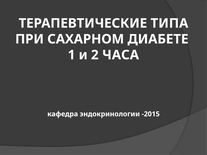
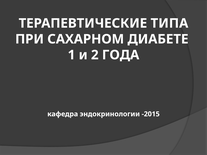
ЧАСА: ЧАСА -> ГОДА
